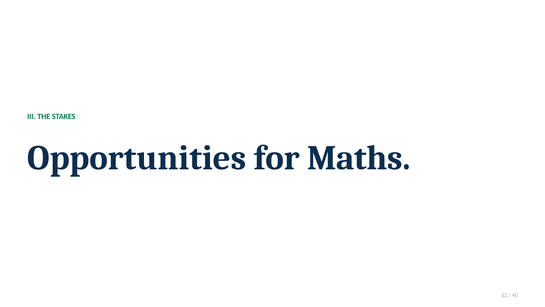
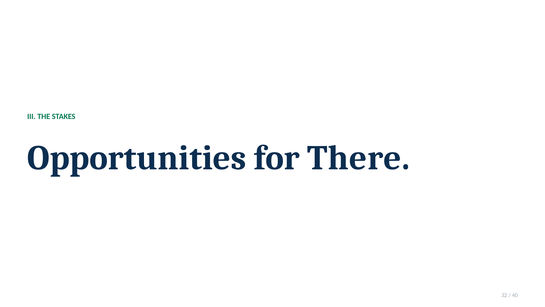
Maths: Maths -> There
